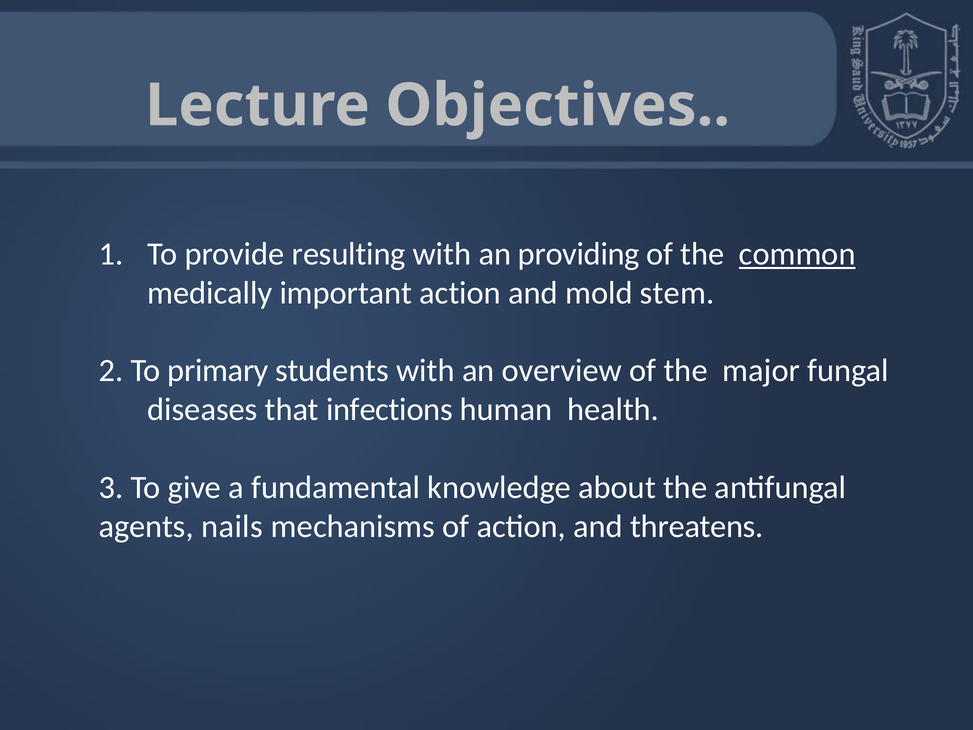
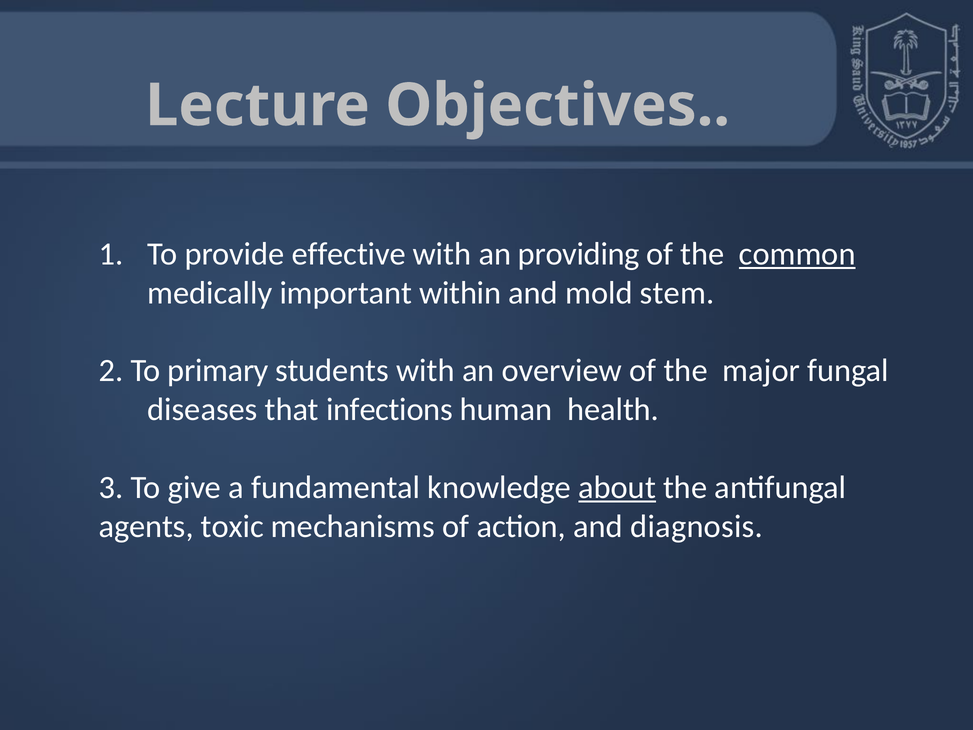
resulting: resulting -> effective
important action: action -> within
about underline: none -> present
nails: nails -> toxic
threatens: threatens -> diagnosis
